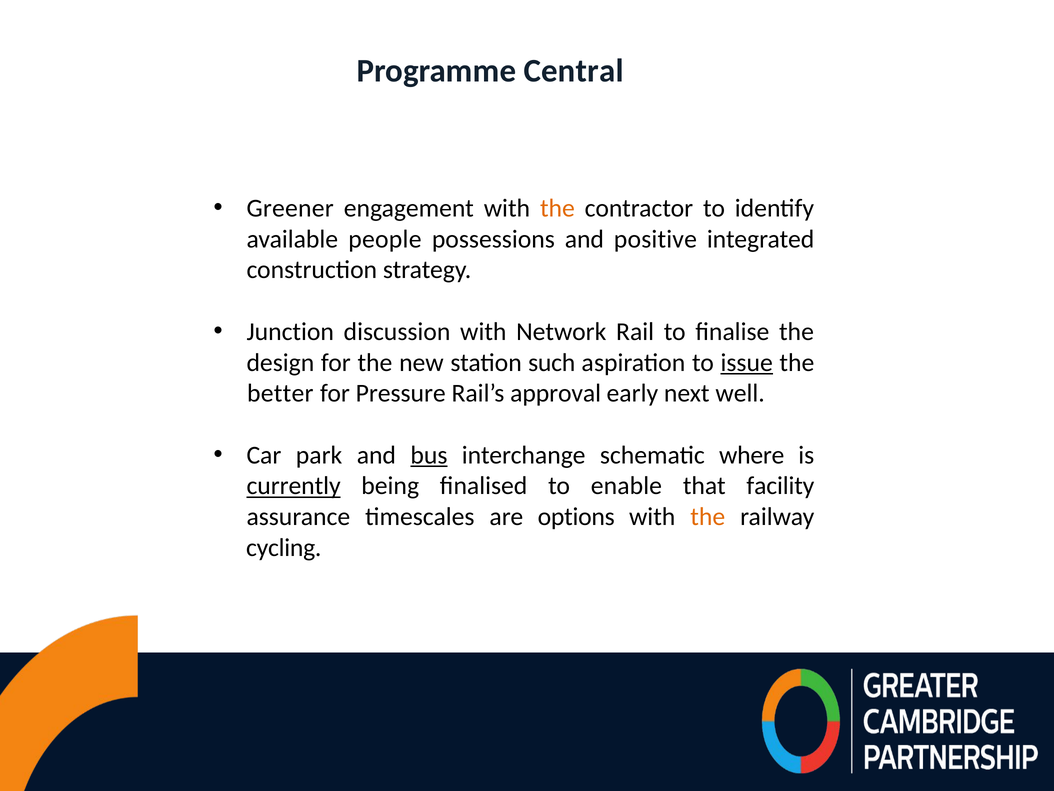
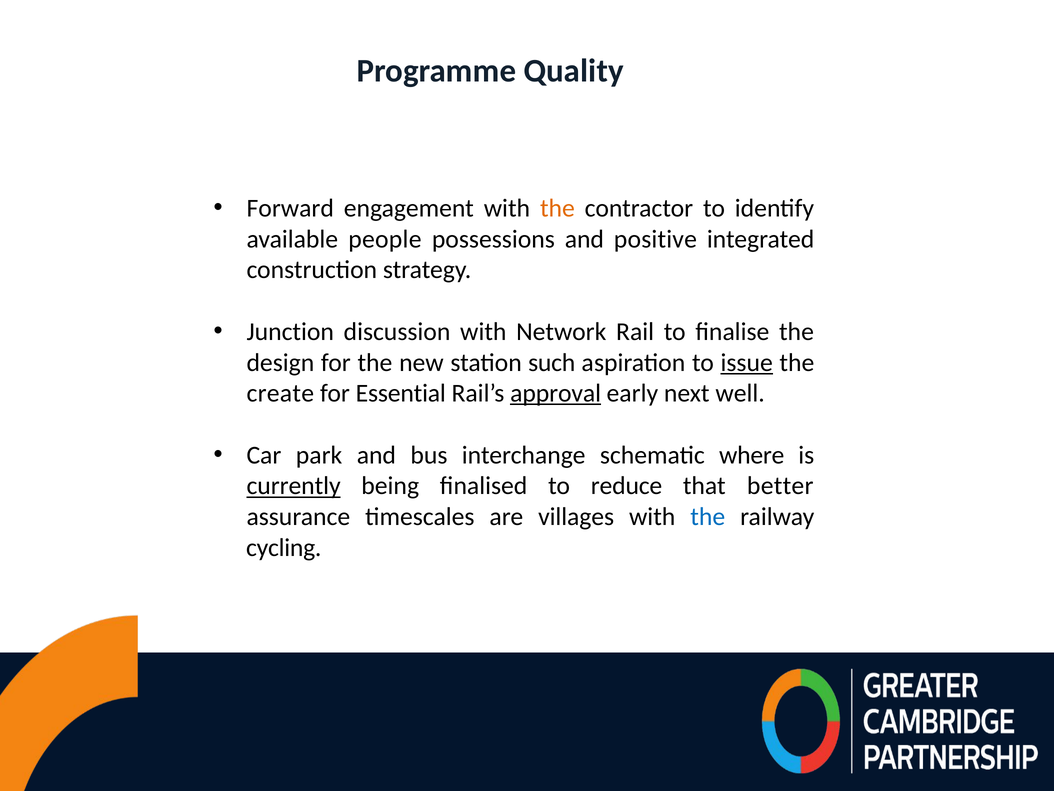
Central: Central -> Quality
Greener: Greener -> Forward
better: better -> create
Pressure: Pressure -> Essential
approval underline: none -> present
bus underline: present -> none
enable: enable -> reduce
facility: facility -> better
options: options -> villages
the at (708, 517) colour: orange -> blue
